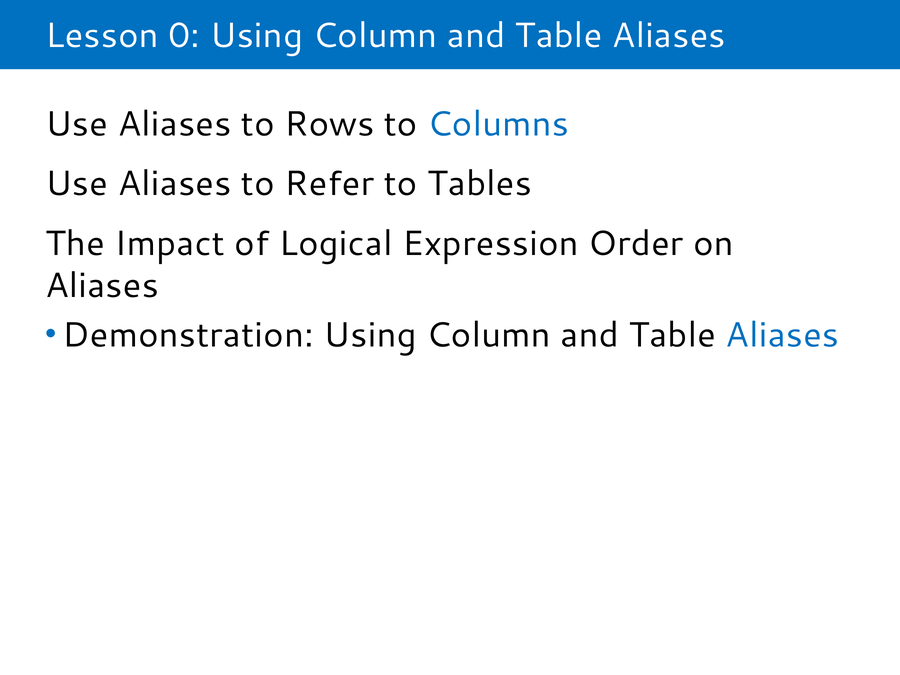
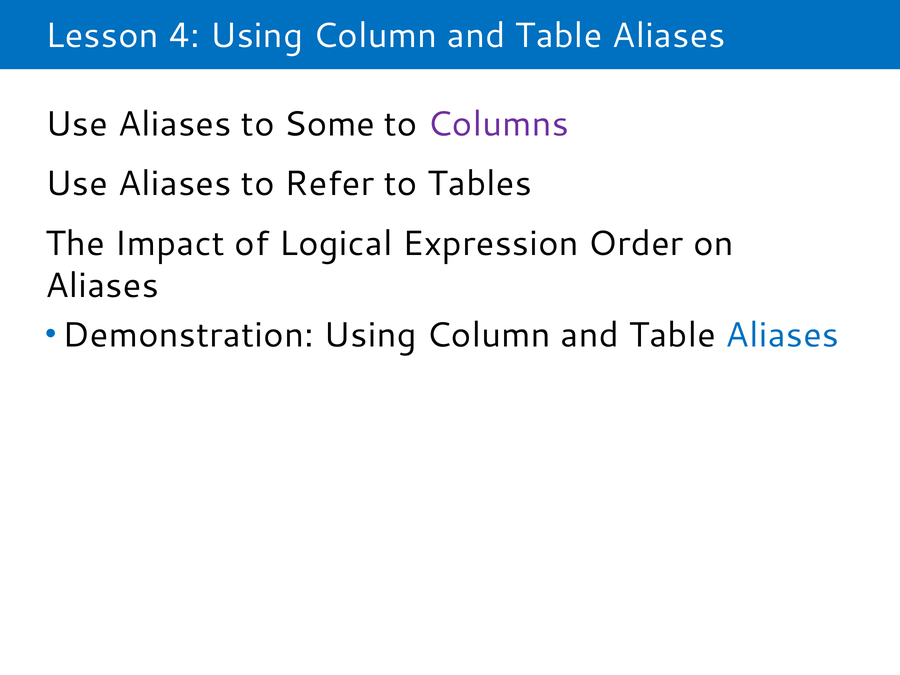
0: 0 -> 4
Rows: Rows -> Some
Columns colour: blue -> purple
